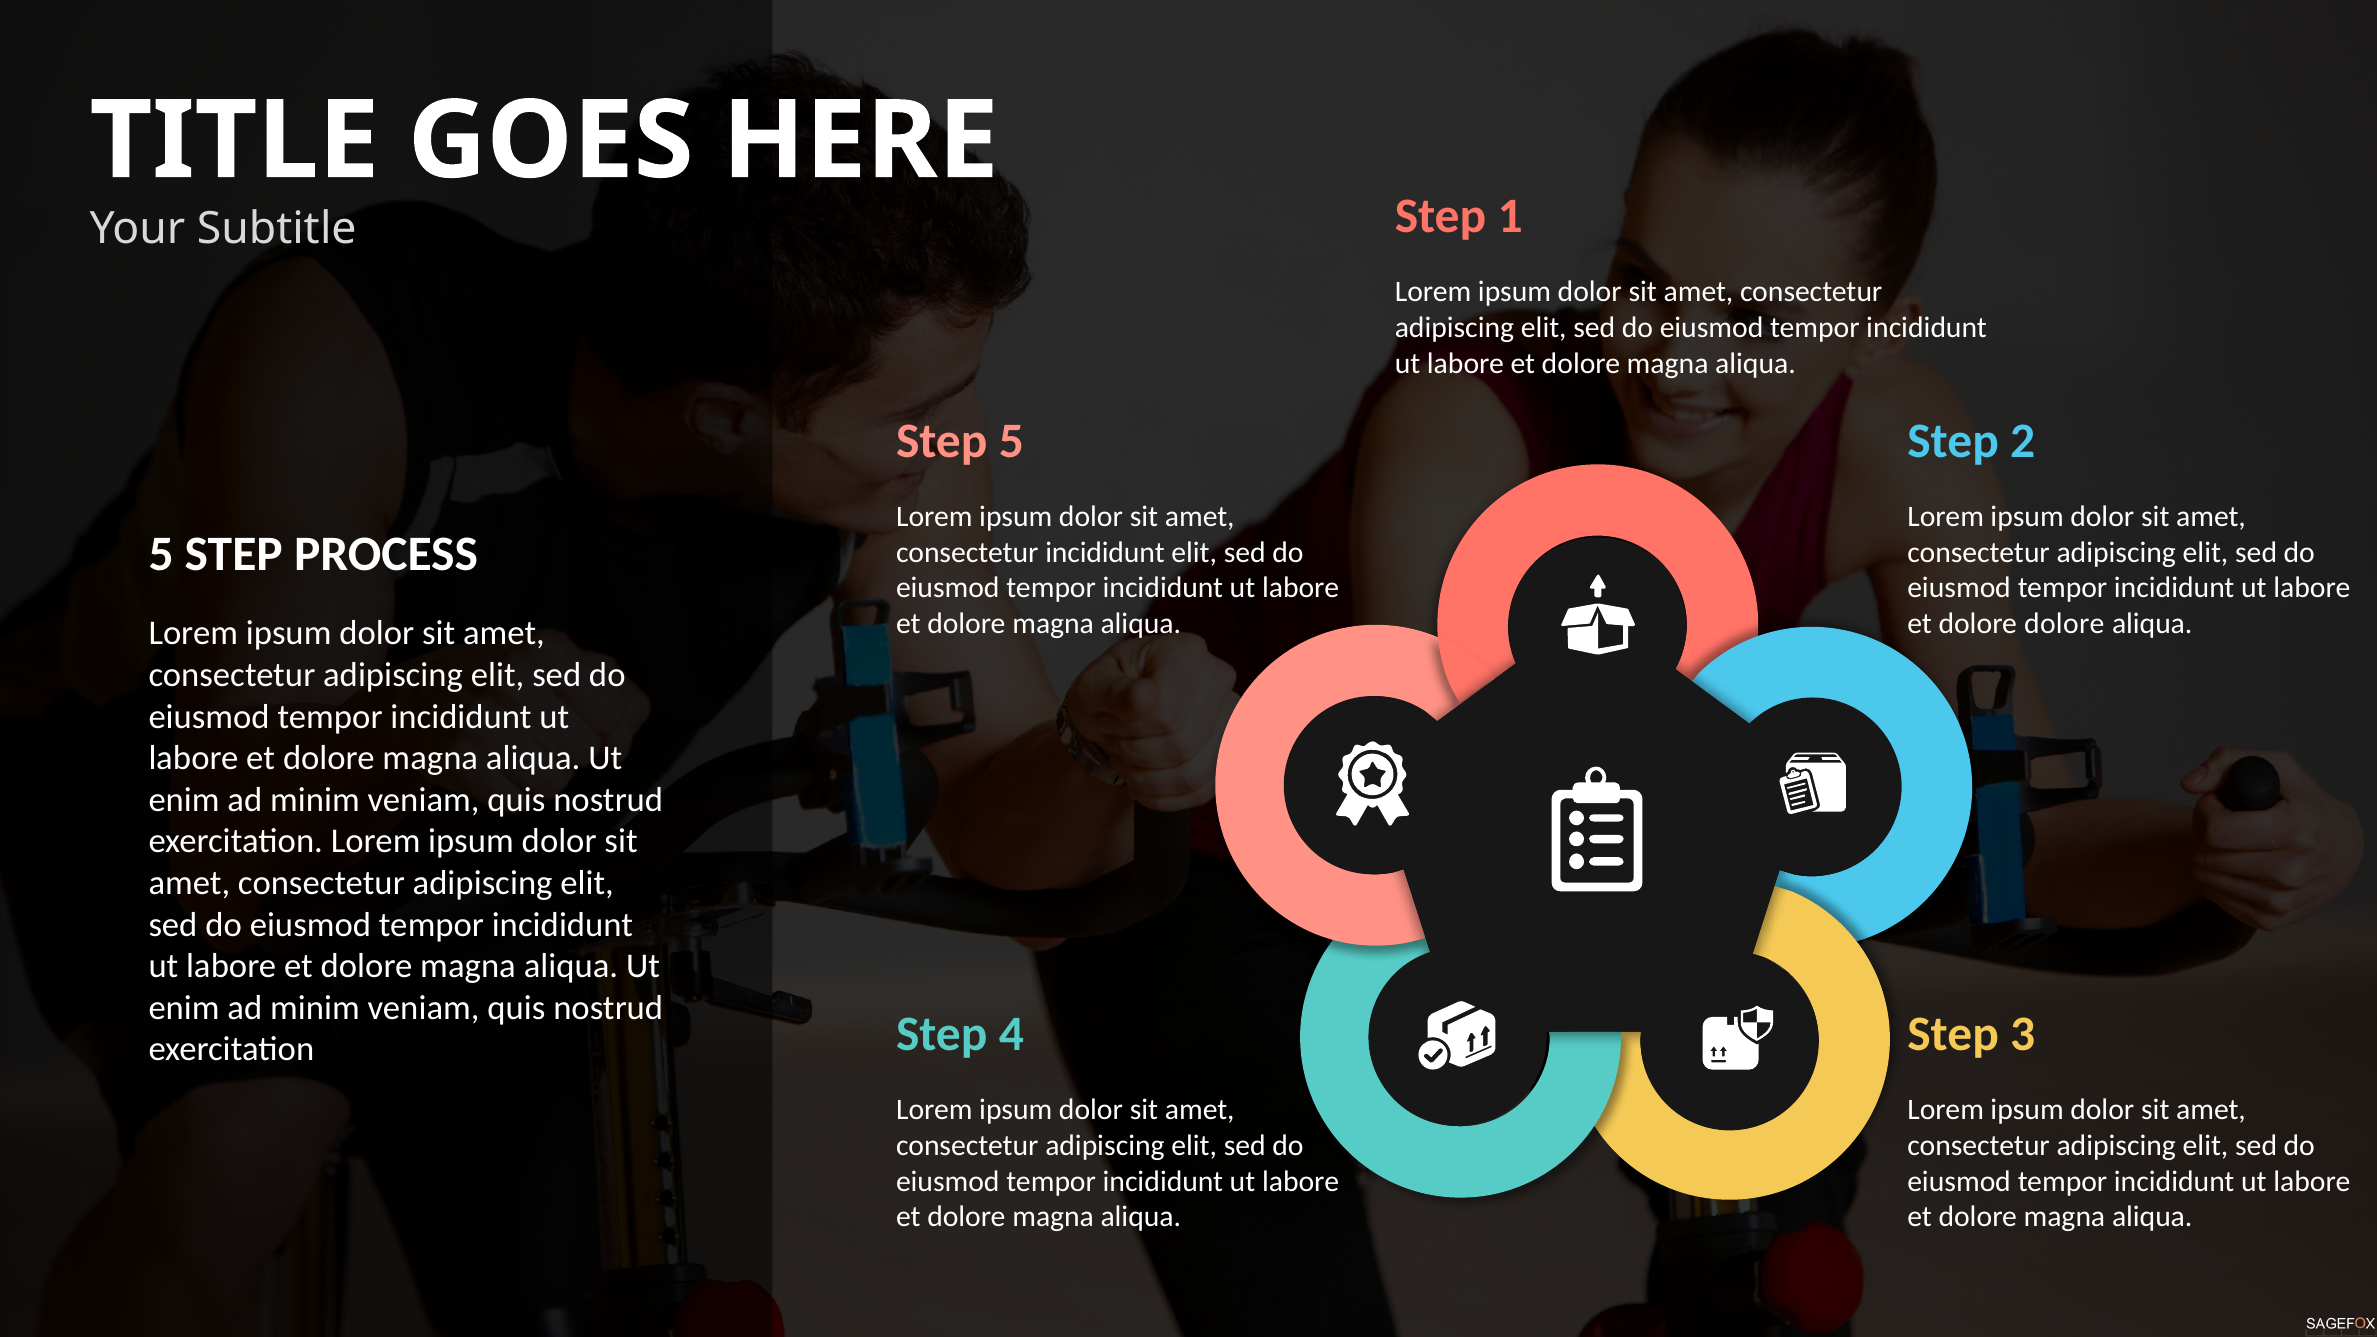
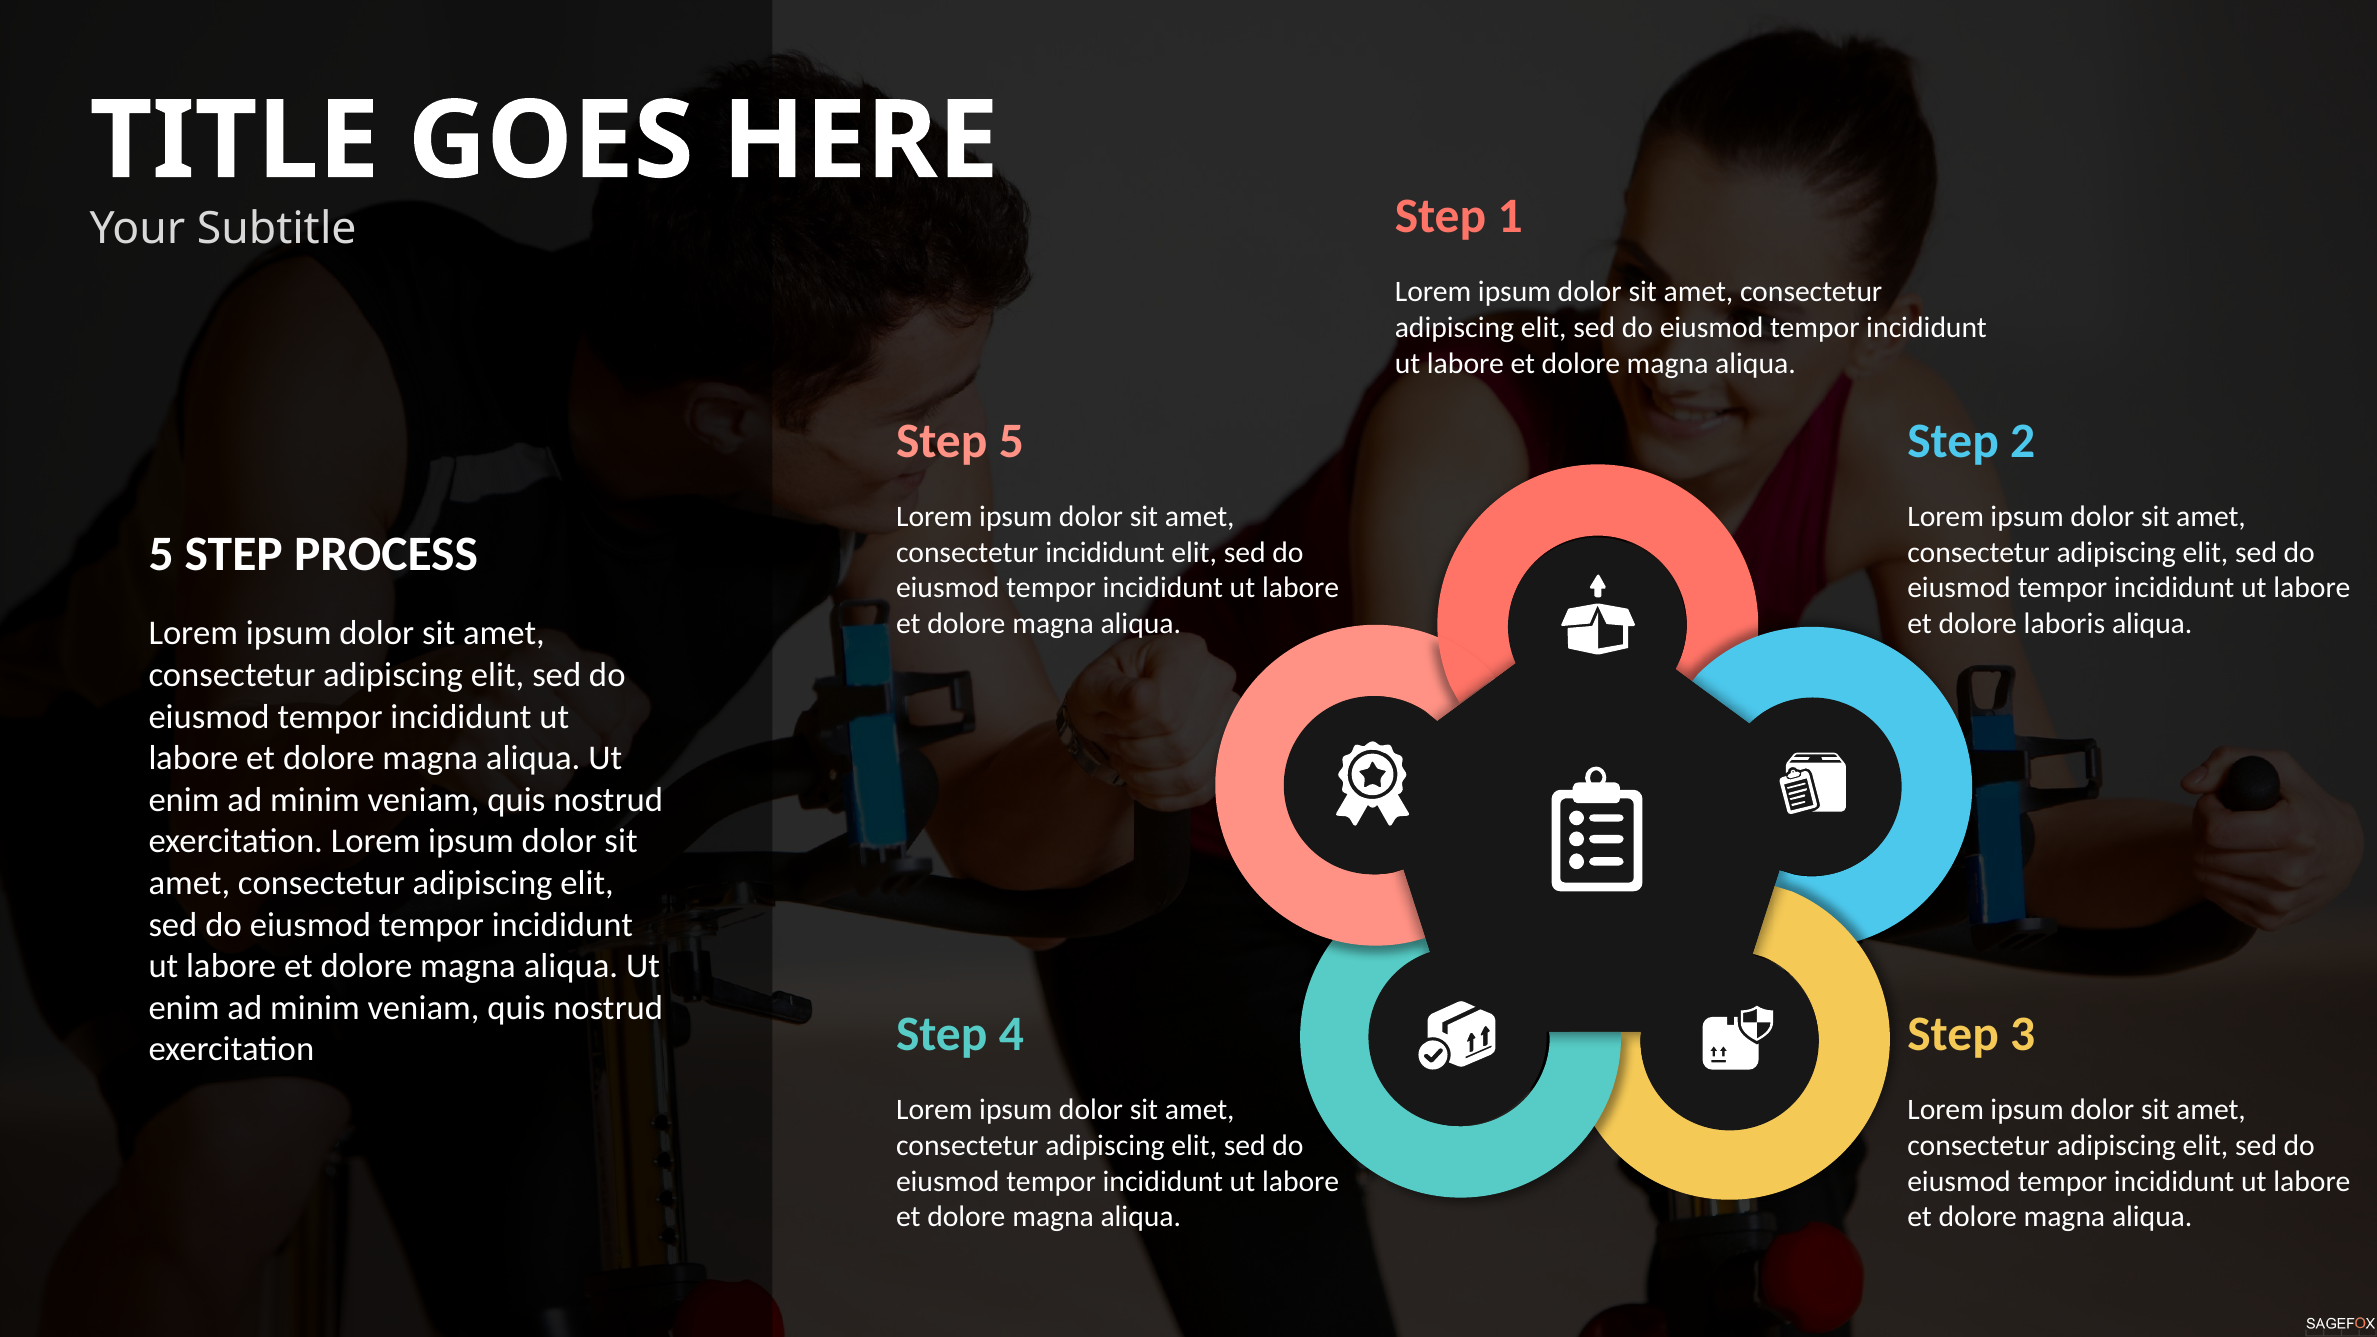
dolore dolore: dolore -> laboris
